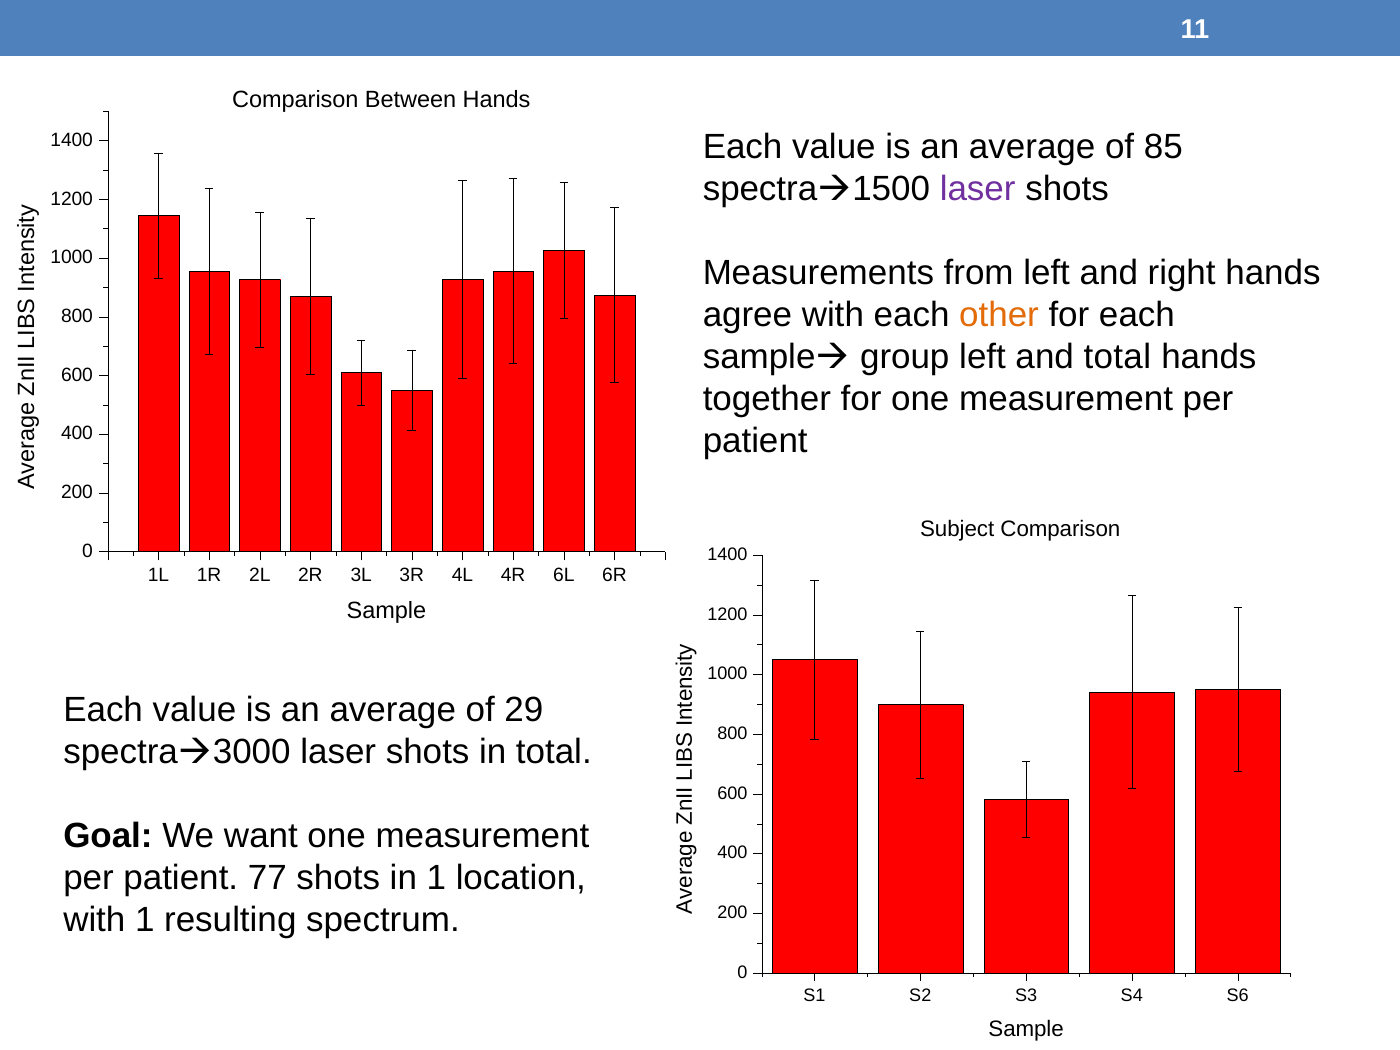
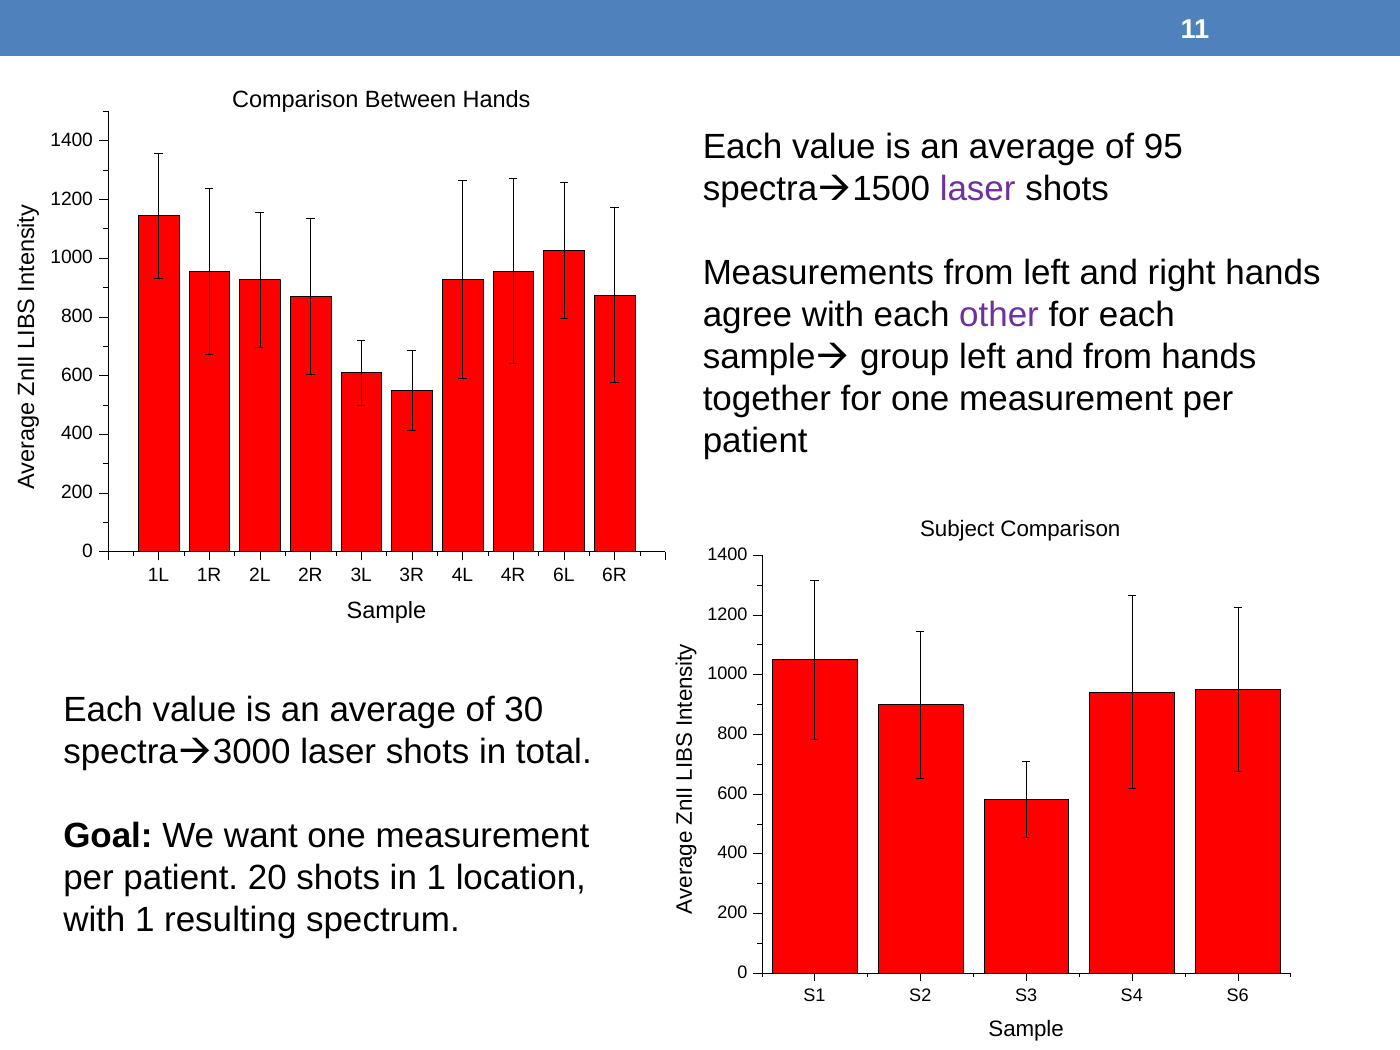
85: 85 -> 95
other colour: orange -> purple
and total: total -> from
29: 29 -> 30
77: 77 -> 20
